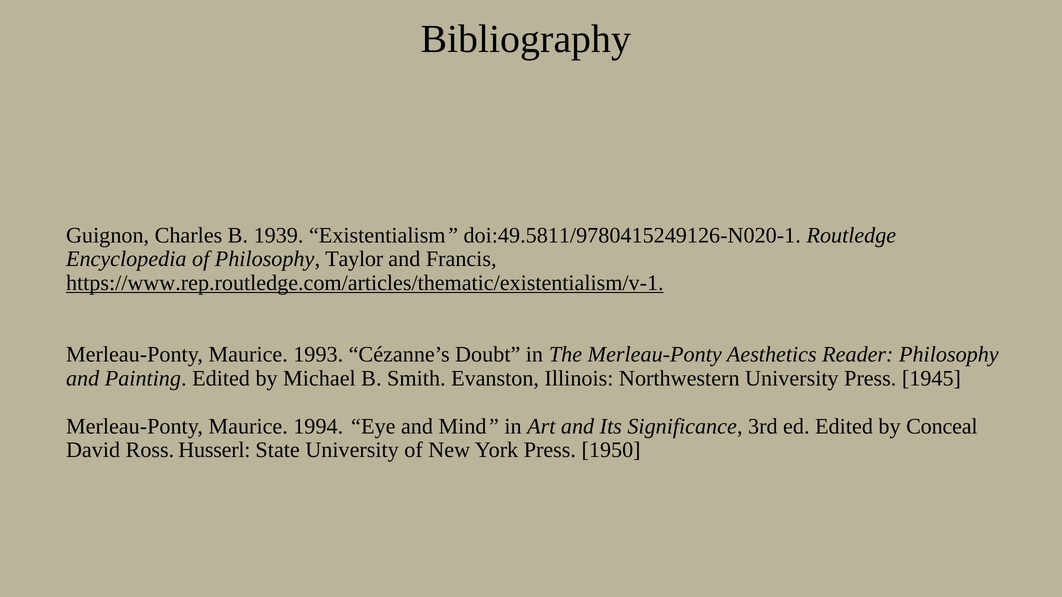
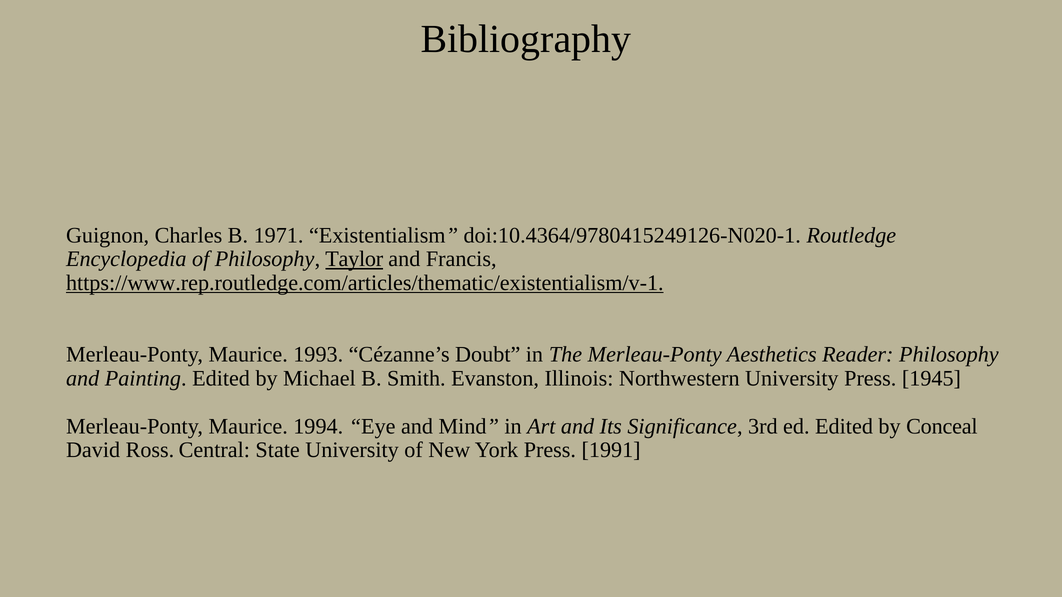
1939: 1939 -> 1971
doi:49.5811/9780415249126-N020-1: doi:49.5811/9780415249126-N020-1 -> doi:10.4364/9780415249126-N020-1
Taylor underline: none -> present
Husserl: Husserl -> Central
1950: 1950 -> 1991
